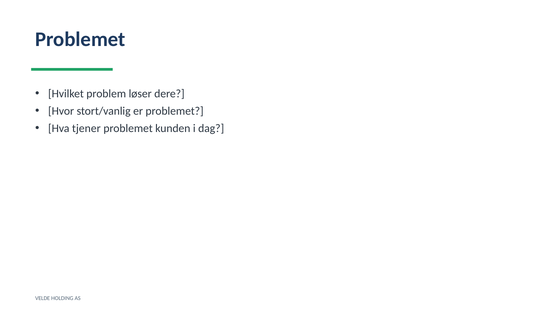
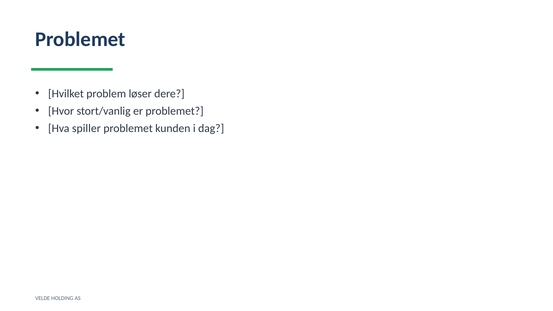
tjener: tjener -> spiller
